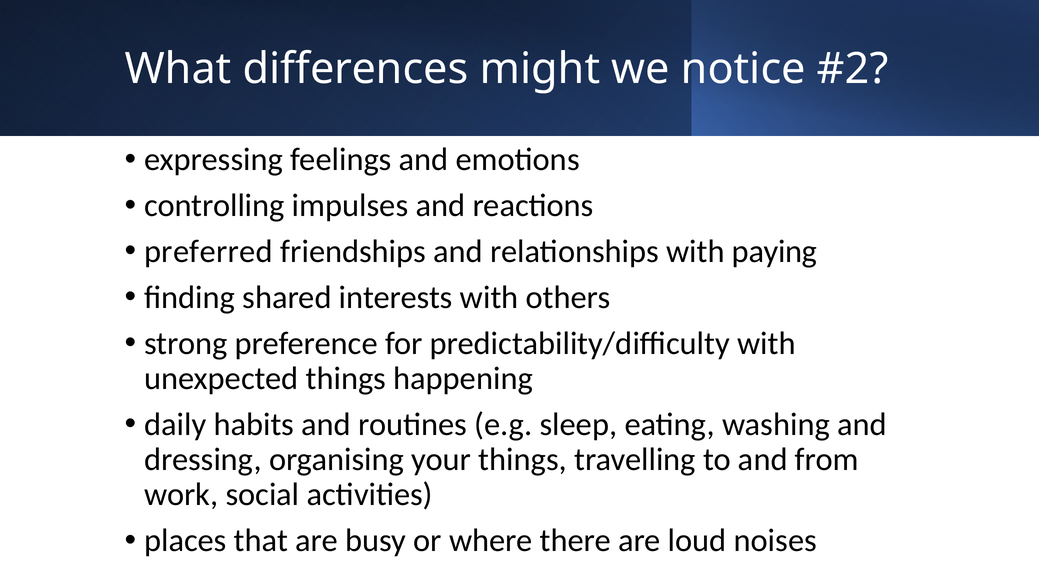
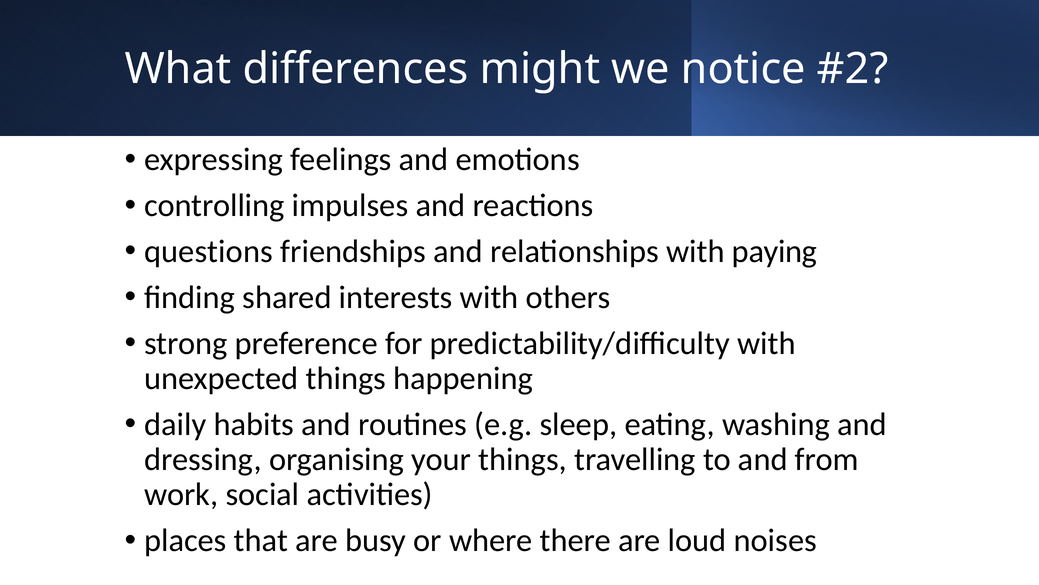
preferred: preferred -> questions
